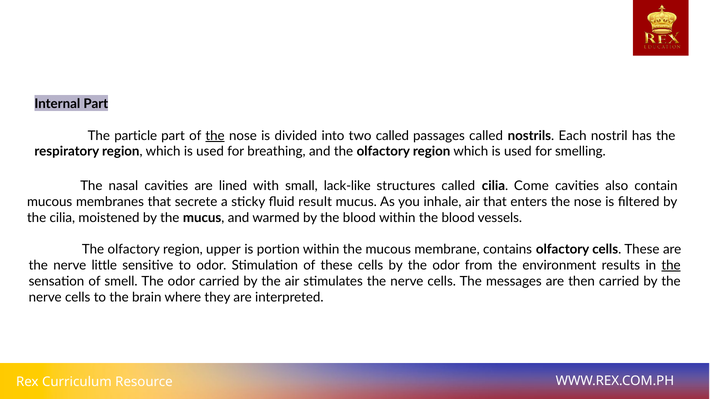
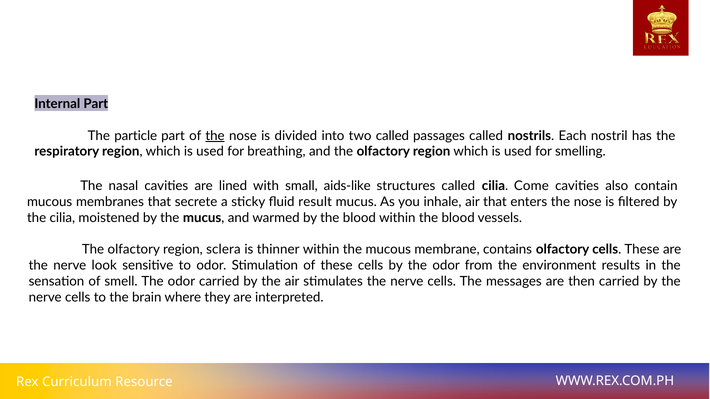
lack-like: lack-like -> aids-like
upper: upper -> sclera
portion: portion -> thinner
little: little -> look
the at (671, 266) underline: present -> none
